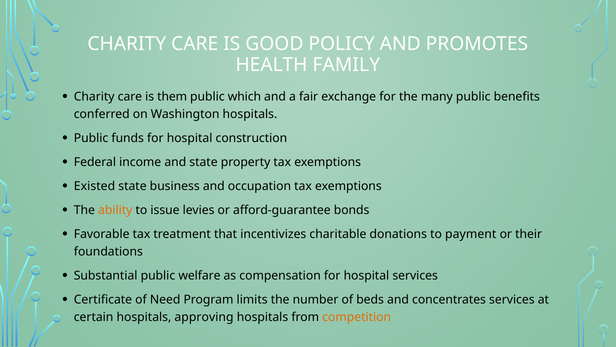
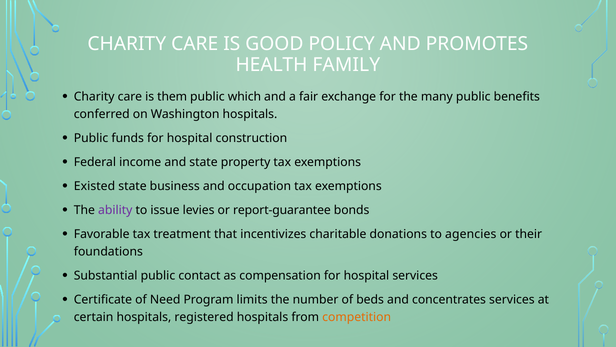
ability colour: orange -> purple
afford-guarantee: afford-guarantee -> report-guarantee
payment: payment -> agencies
welfare: welfare -> contact
approving: approving -> registered
